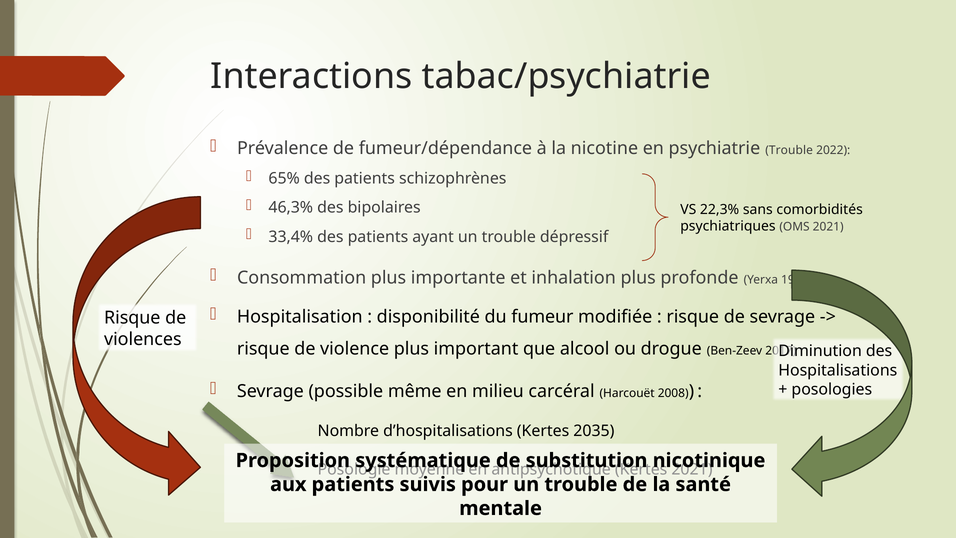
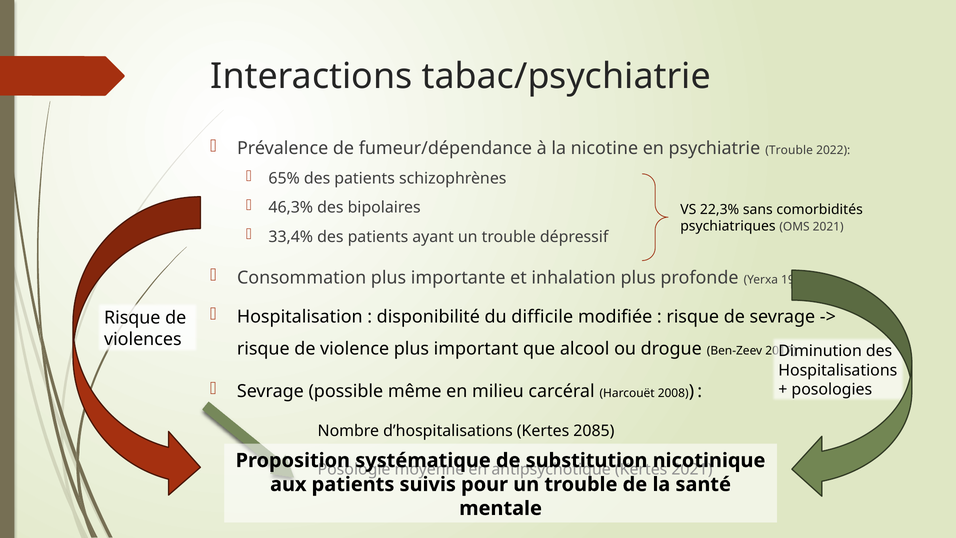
fumeur: fumeur -> difficile
2035: 2035 -> 2085
